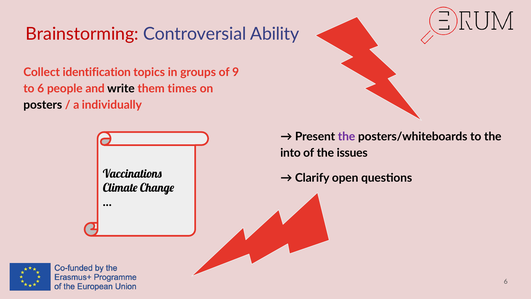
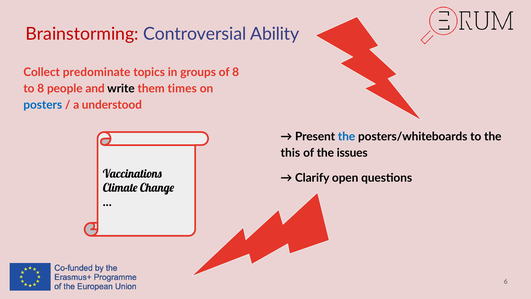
identification: identification -> predominate
of 9: 9 -> 8
to 6: 6 -> 8
posters colour: black -> blue
individually: individually -> understood
the at (347, 136) colour: purple -> blue
into: into -> this
